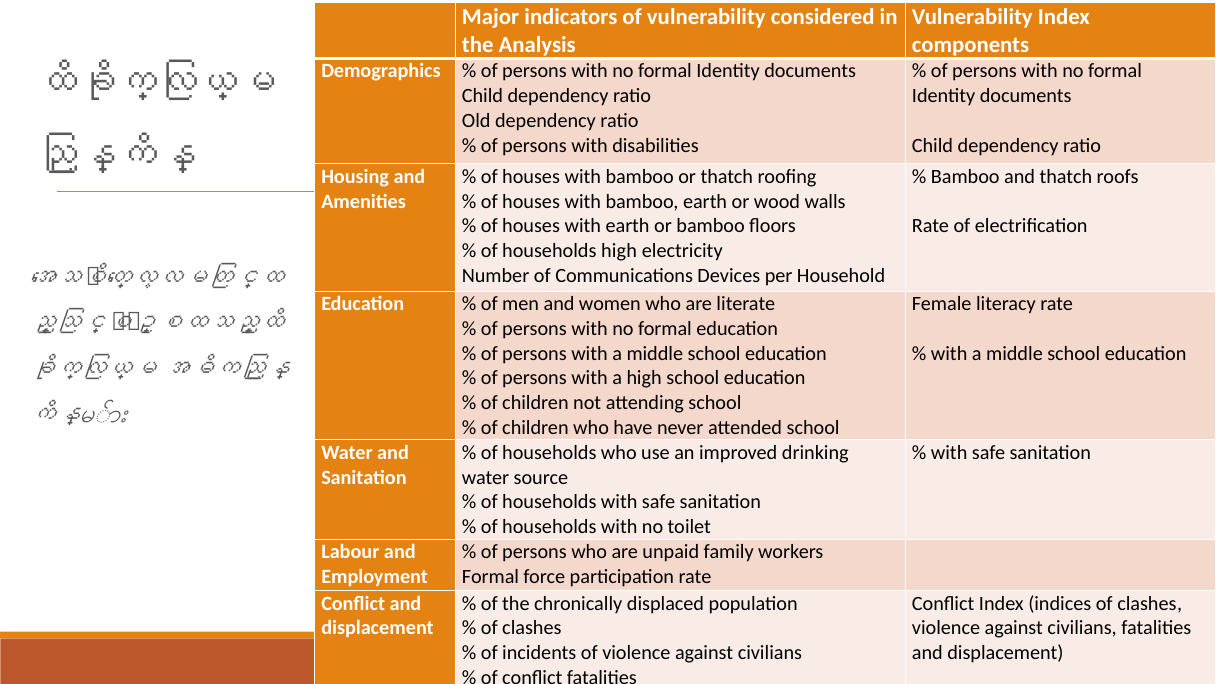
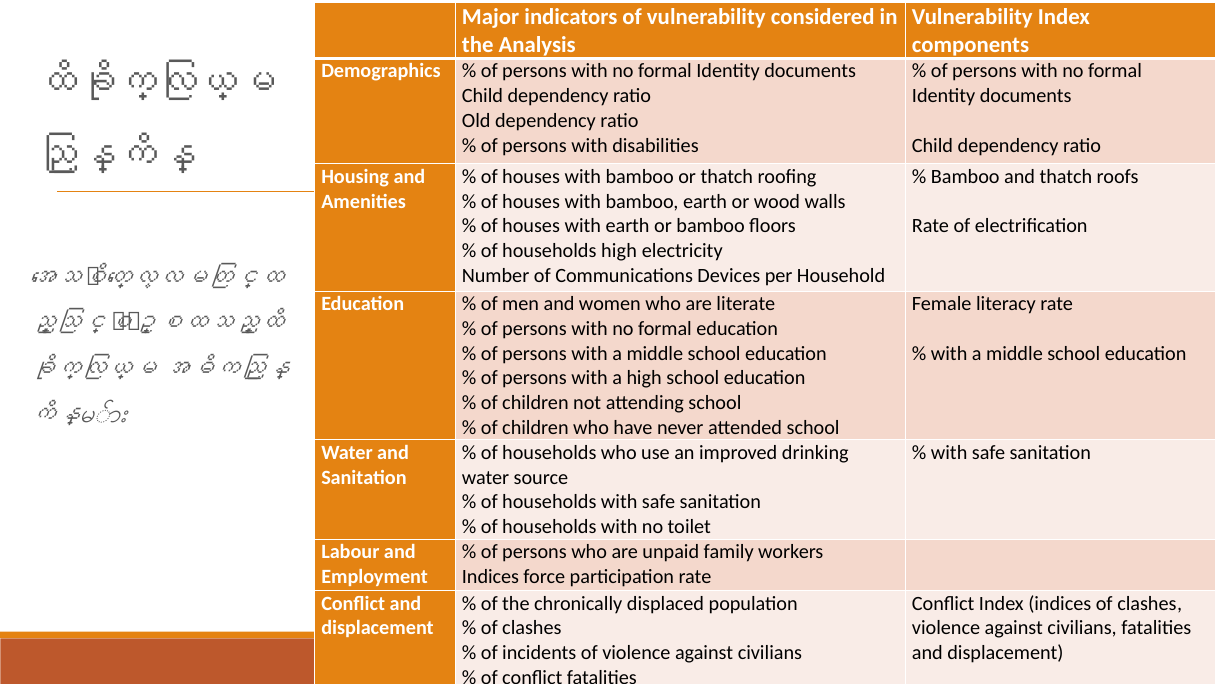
Formal at (490, 576): Formal -> Indices
